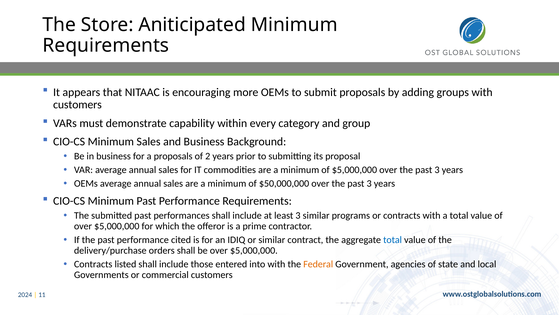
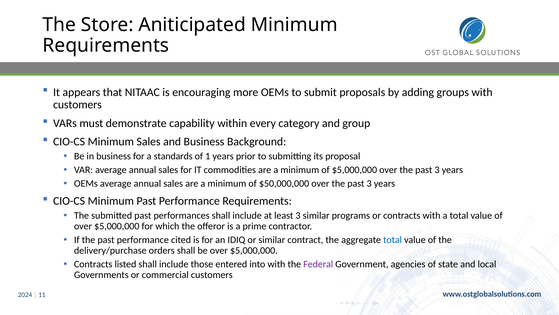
a proposals: proposals -> standards
2: 2 -> 1
Federal colour: orange -> purple
